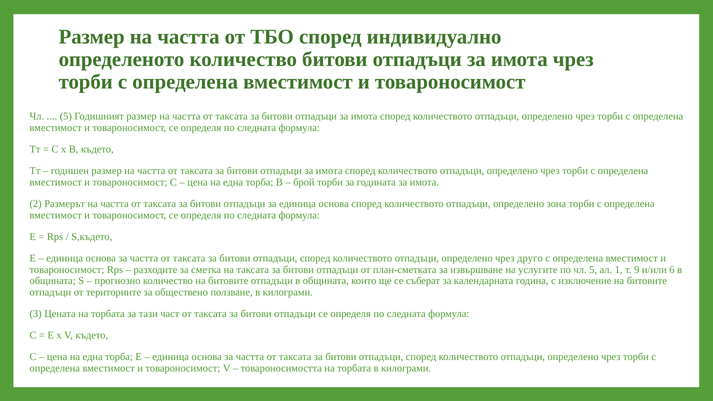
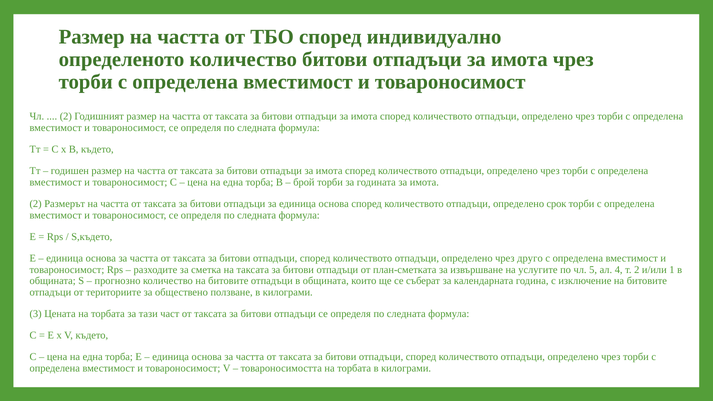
5 at (66, 116): 5 -> 2
зона: зона -> срок
1: 1 -> 4
т 9: 9 -> 2
6: 6 -> 1
